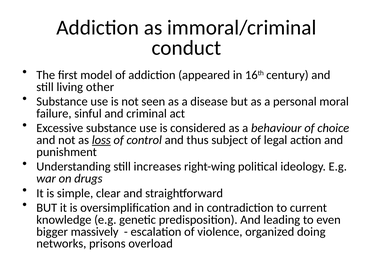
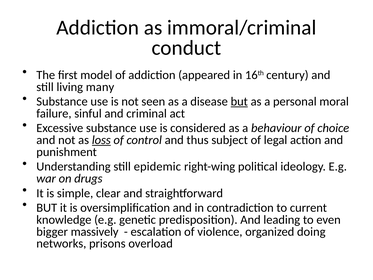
other: other -> many
but at (239, 101) underline: none -> present
increases: increases -> epidemic
